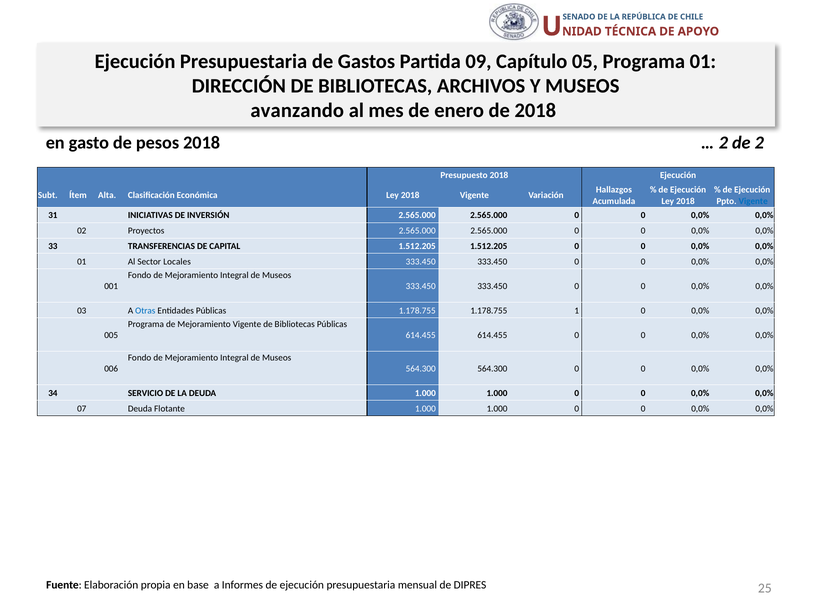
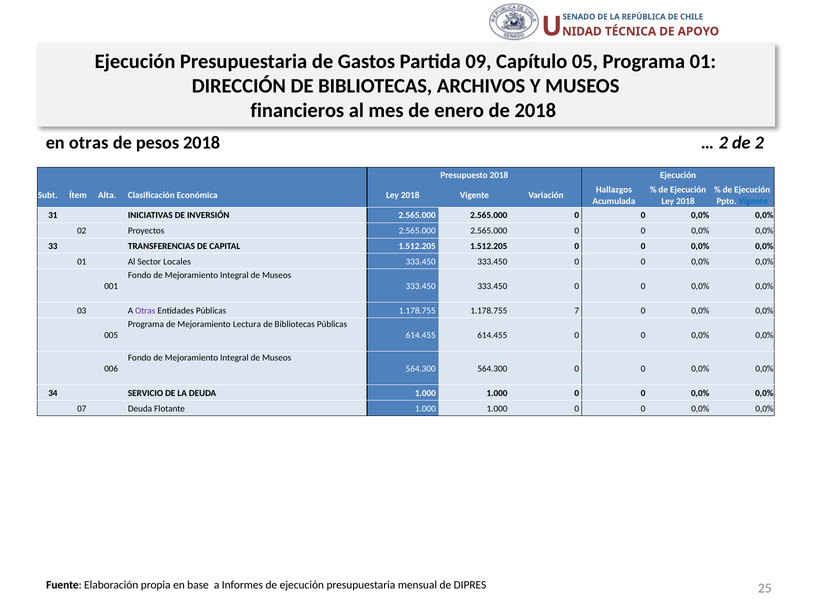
avanzando: avanzando -> financieros
en gasto: gasto -> otras
Otras at (145, 310) colour: blue -> purple
1: 1 -> 7
Mejoramiento Vigente: Vigente -> Lectura
